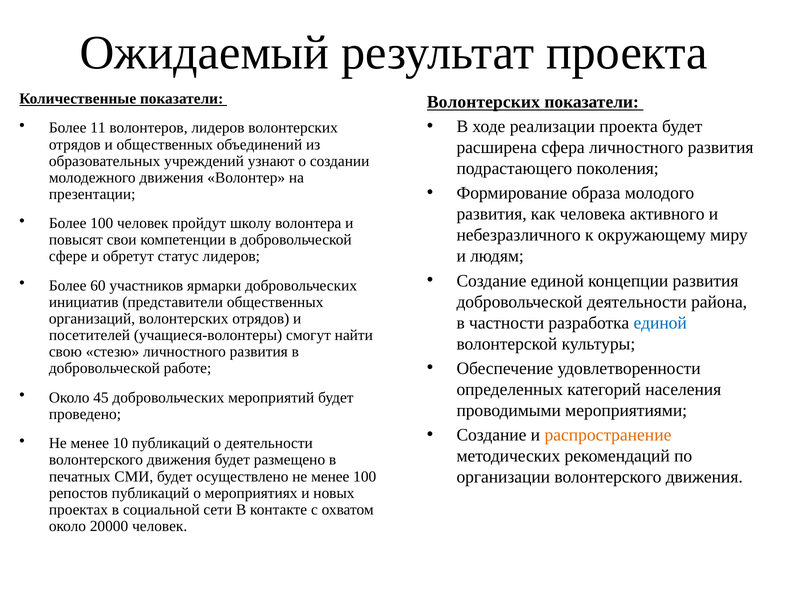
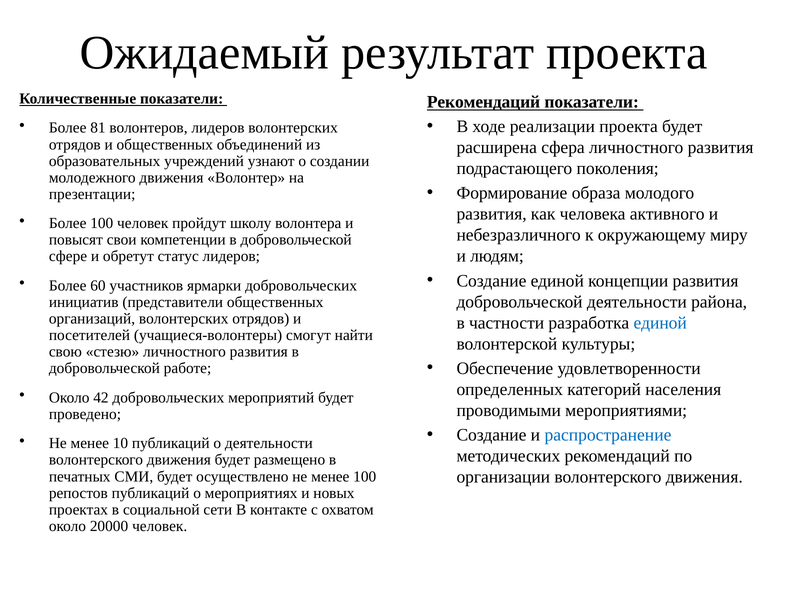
Волонтерских at (483, 102): Волонтерских -> Рекомендаций
11: 11 -> 81
45: 45 -> 42
распространение colour: orange -> blue
